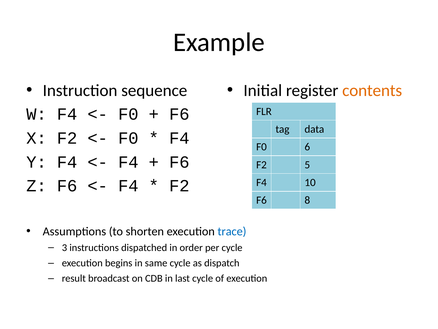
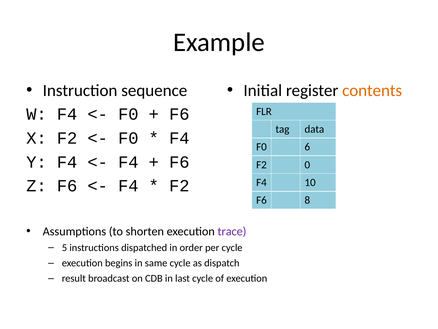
5: 5 -> 0
trace colour: blue -> purple
3: 3 -> 5
